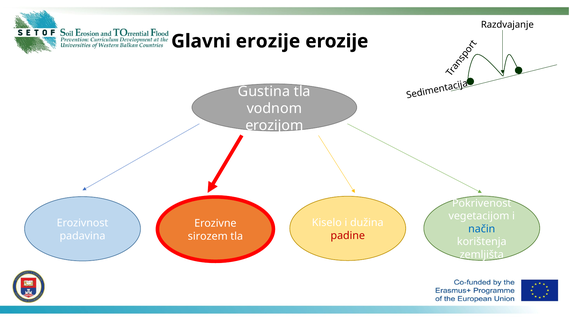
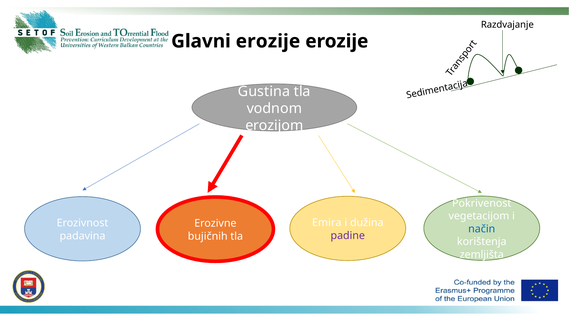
Kiselo: Kiselo -> Emira
padine colour: red -> purple
sirozem: sirozem -> bujičnih
